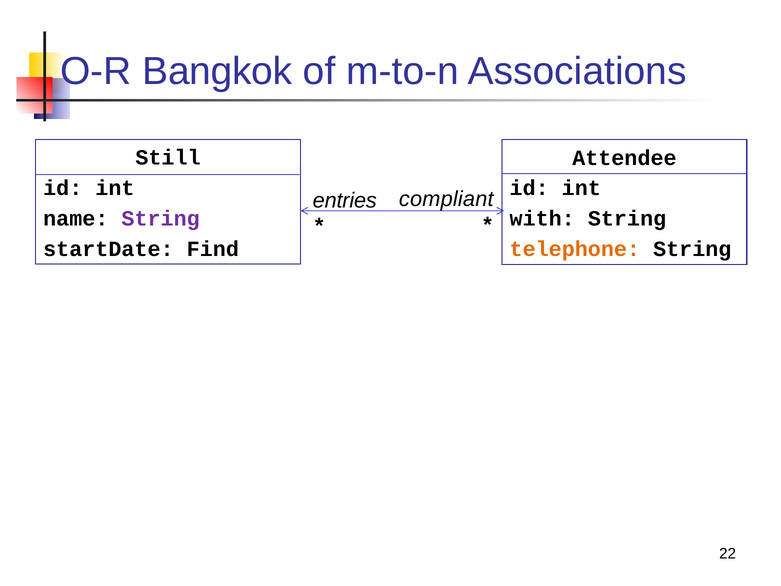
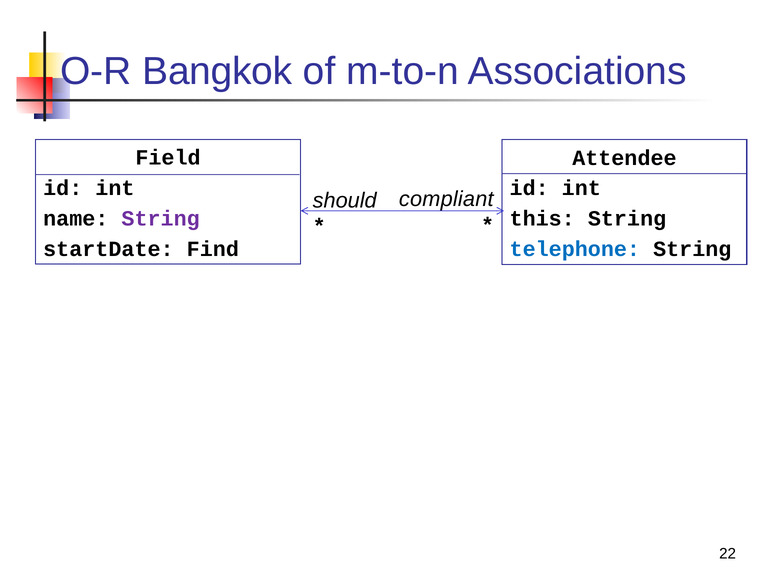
Still: Still -> Field
entries: entries -> should
with: with -> this
telephone colour: orange -> blue
